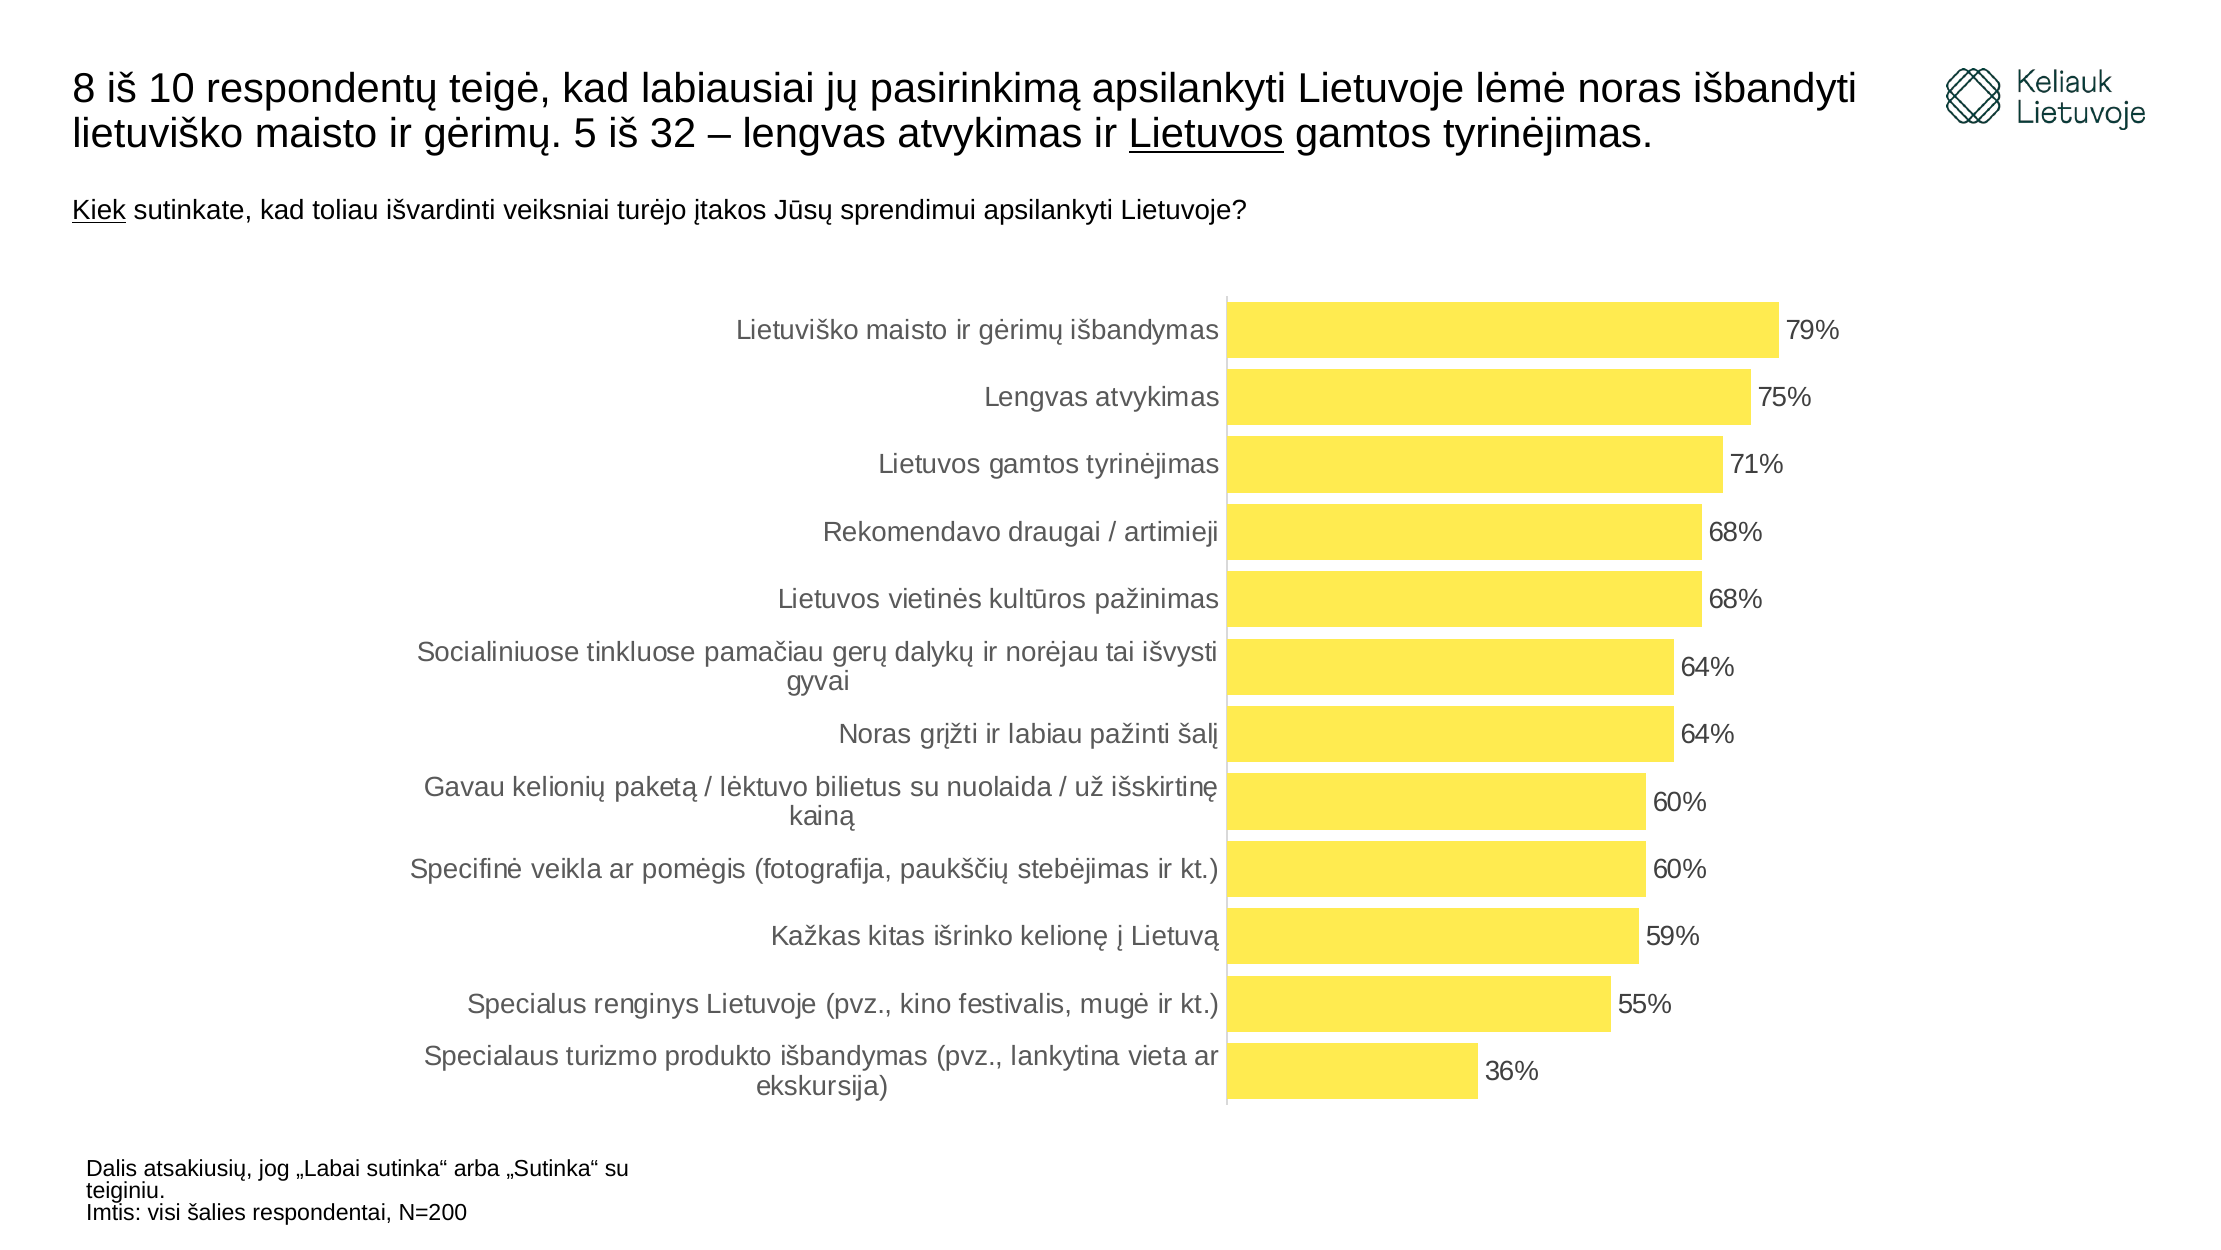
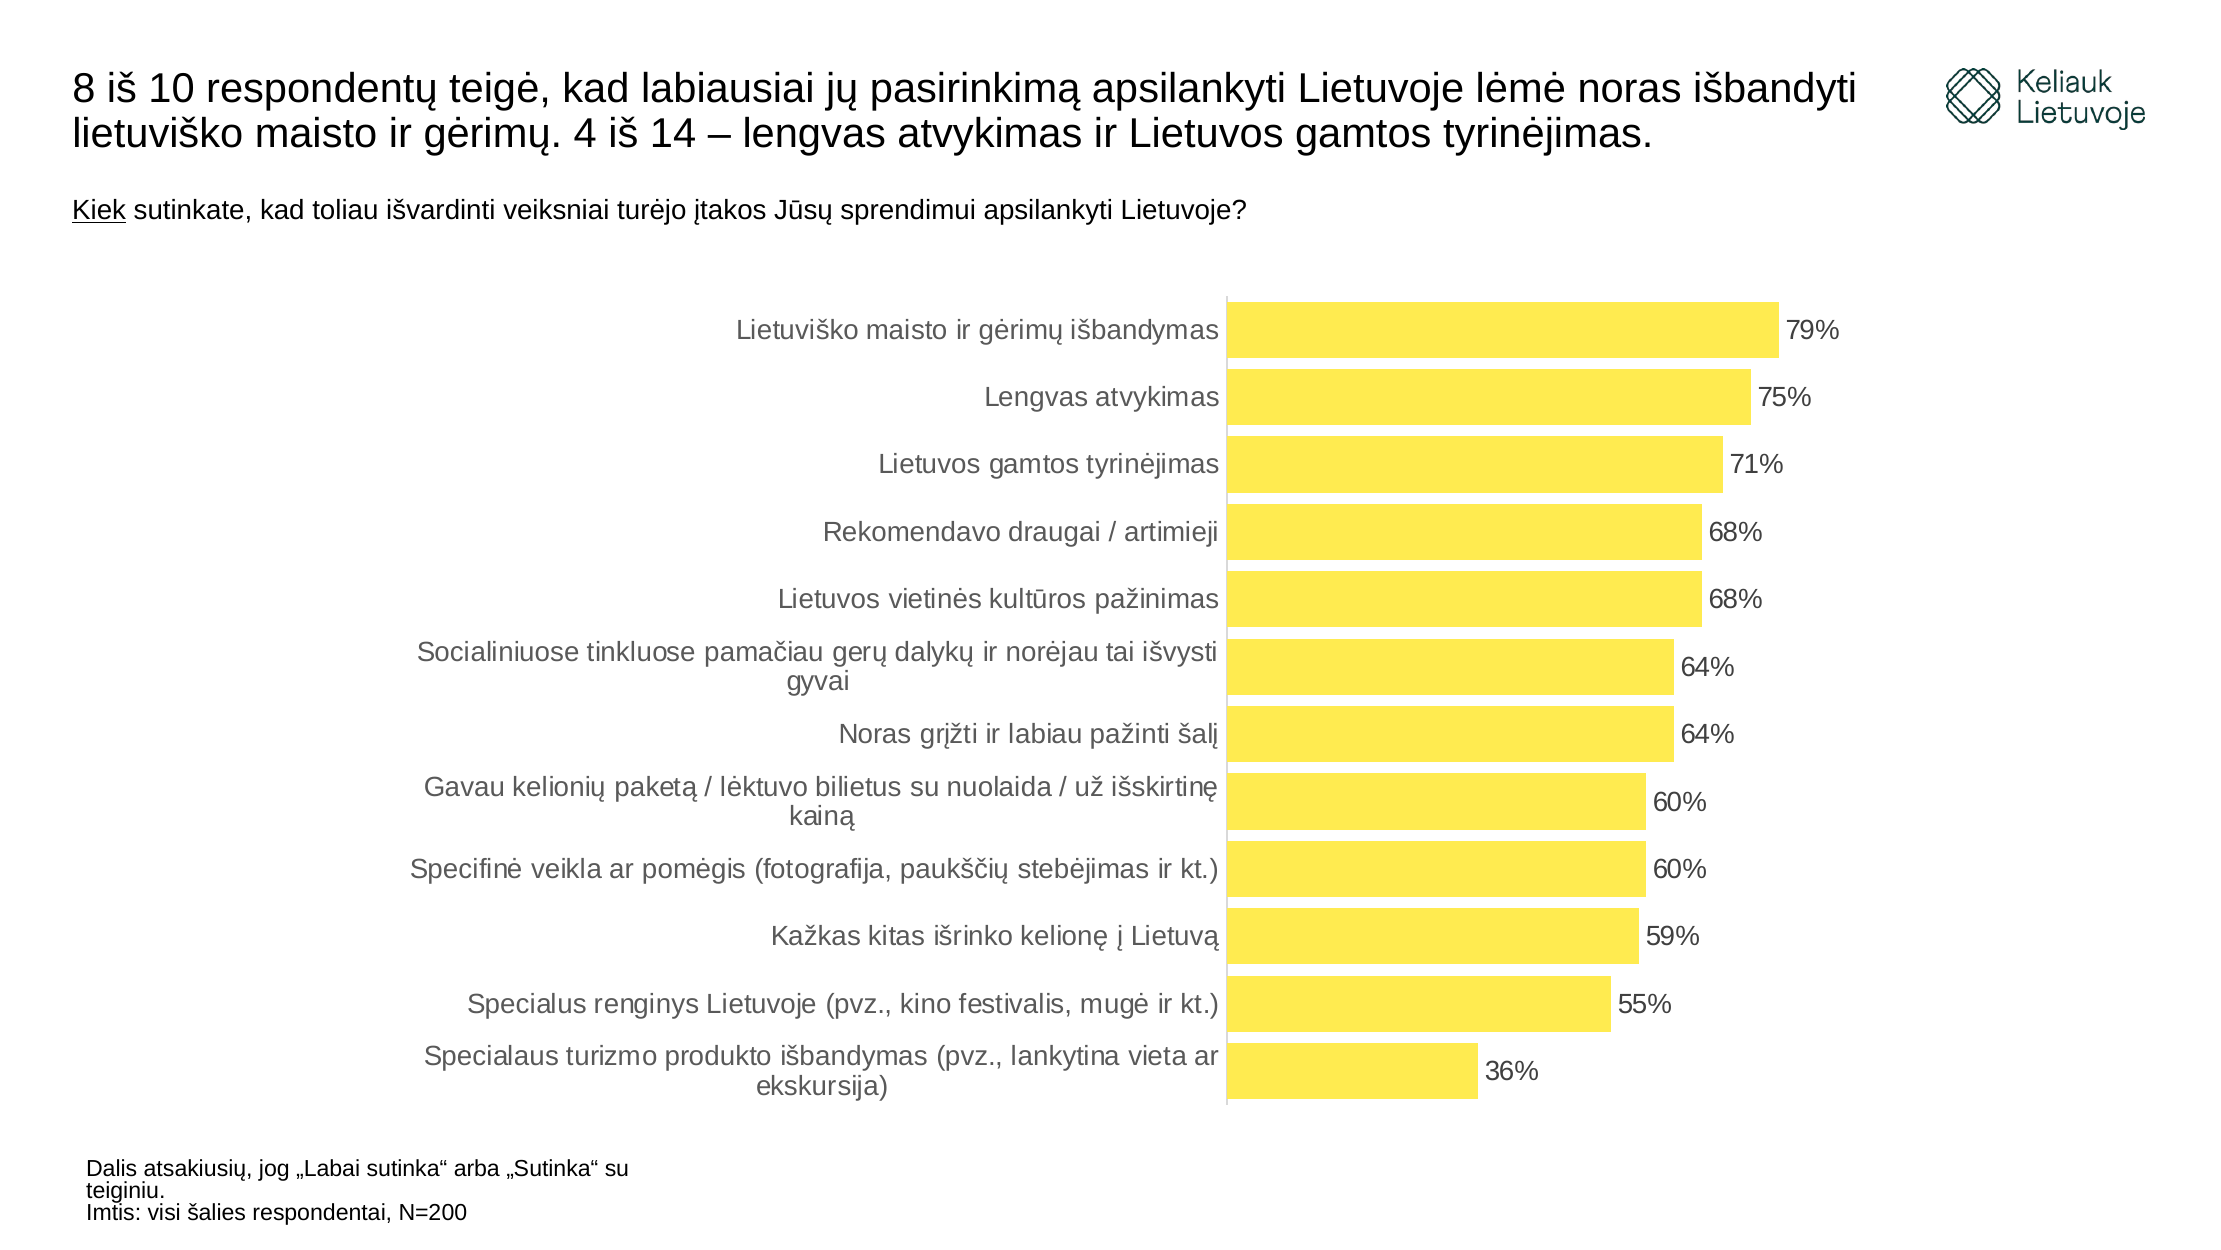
5: 5 -> 4
32: 32 -> 14
Lietuvos at (1206, 134) underline: present -> none
